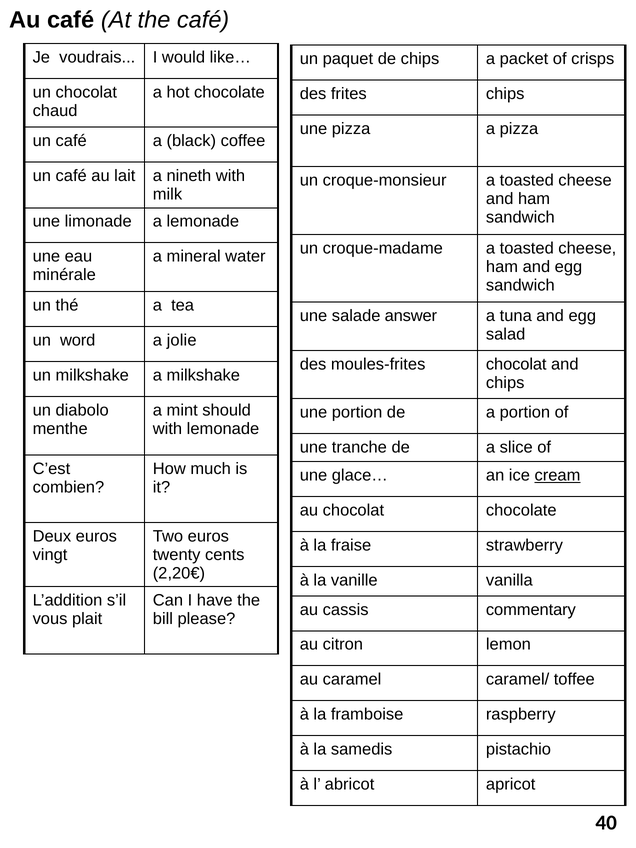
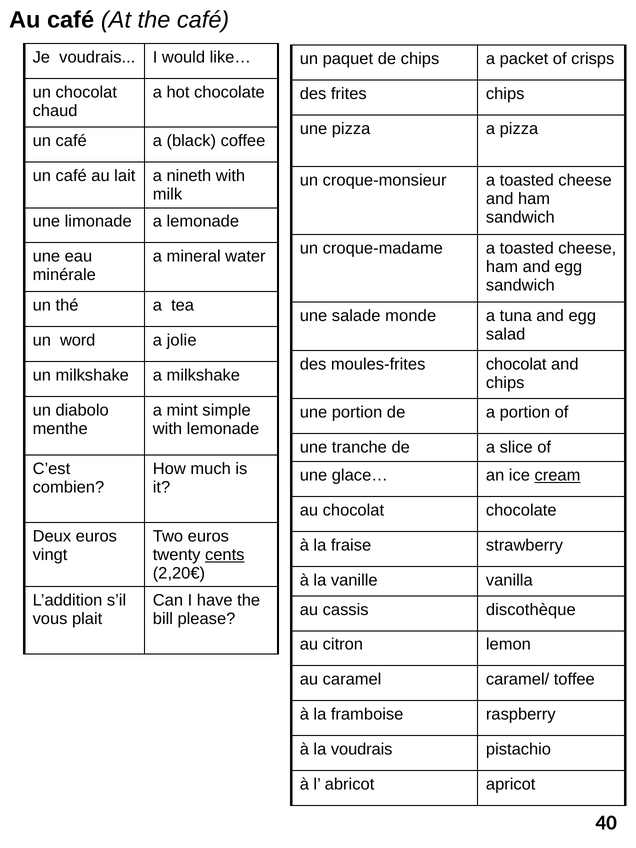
answer: answer -> monde
should: should -> simple
cents underline: none -> present
commentary: commentary -> discothèque
la samedis: samedis -> voudrais
